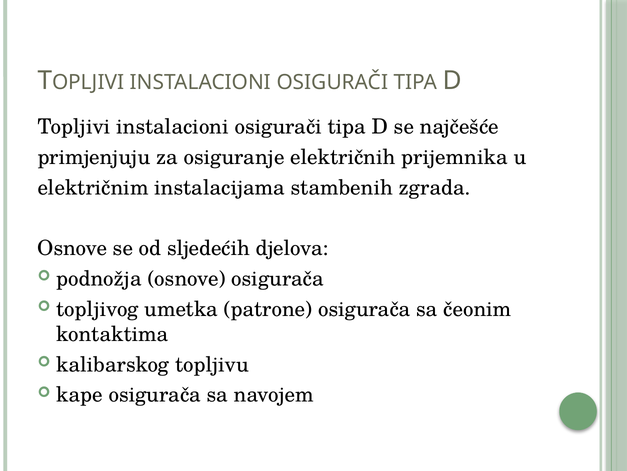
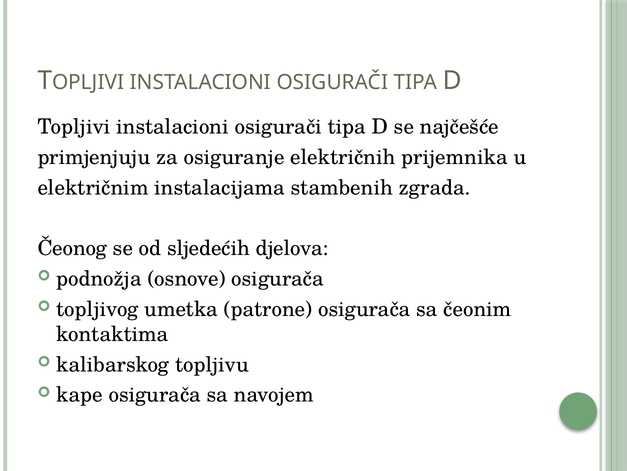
Osnove at (72, 248): Osnove -> Čeonog
